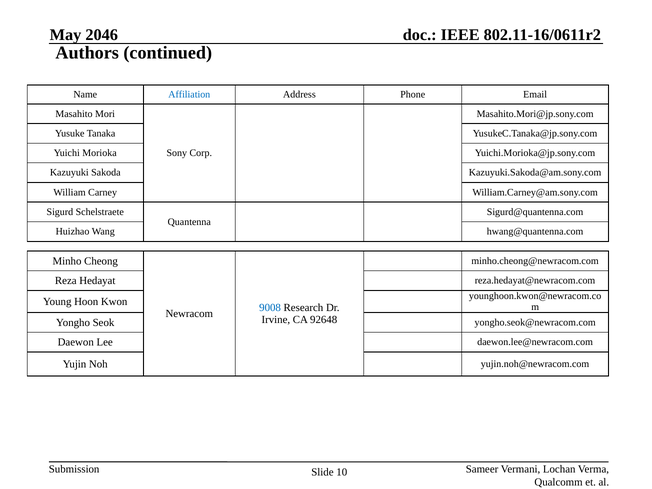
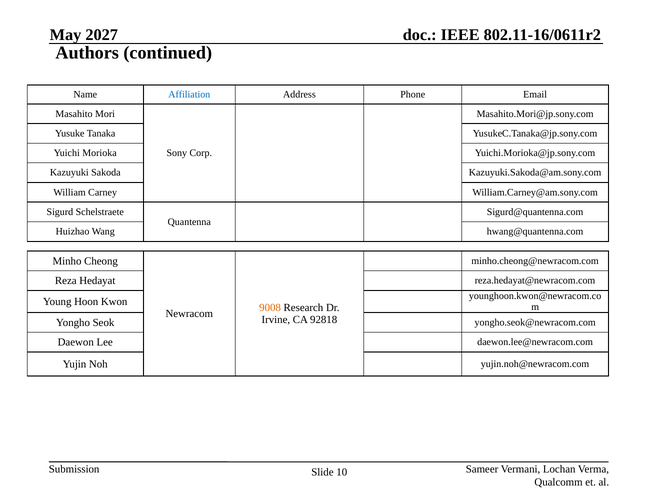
2046: 2046 -> 2027
9008 colour: blue -> orange
92648: 92648 -> 92818
